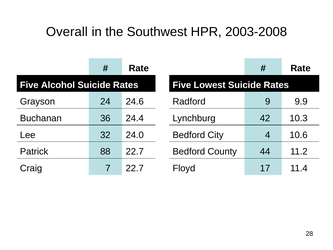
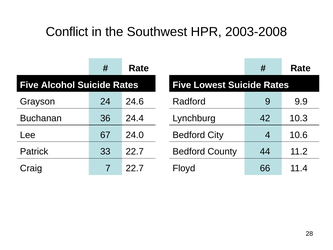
Overall: Overall -> Conflict
32: 32 -> 67
88: 88 -> 33
17: 17 -> 66
